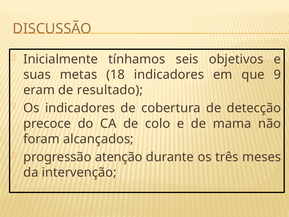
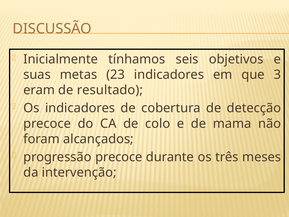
18: 18 -> 23
9: 9 -> 3
progressão atenção: atenção -> precoce
